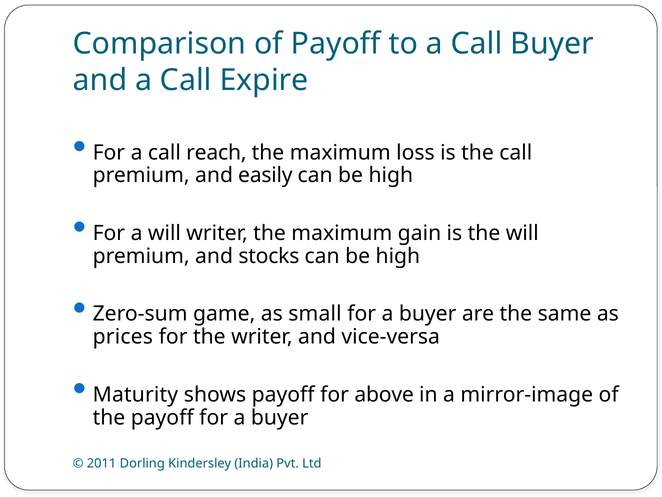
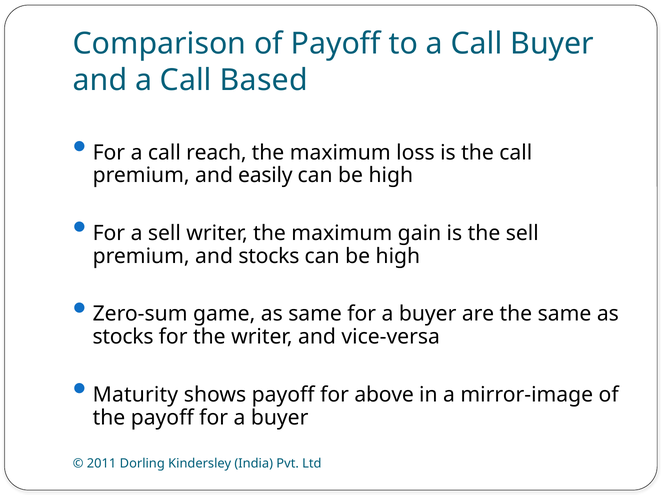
Expire: Expire -> Based
a will: will -> sell
the will: will -> sell
as small: small -> same
prices at (123, 337): prices -> stocks
